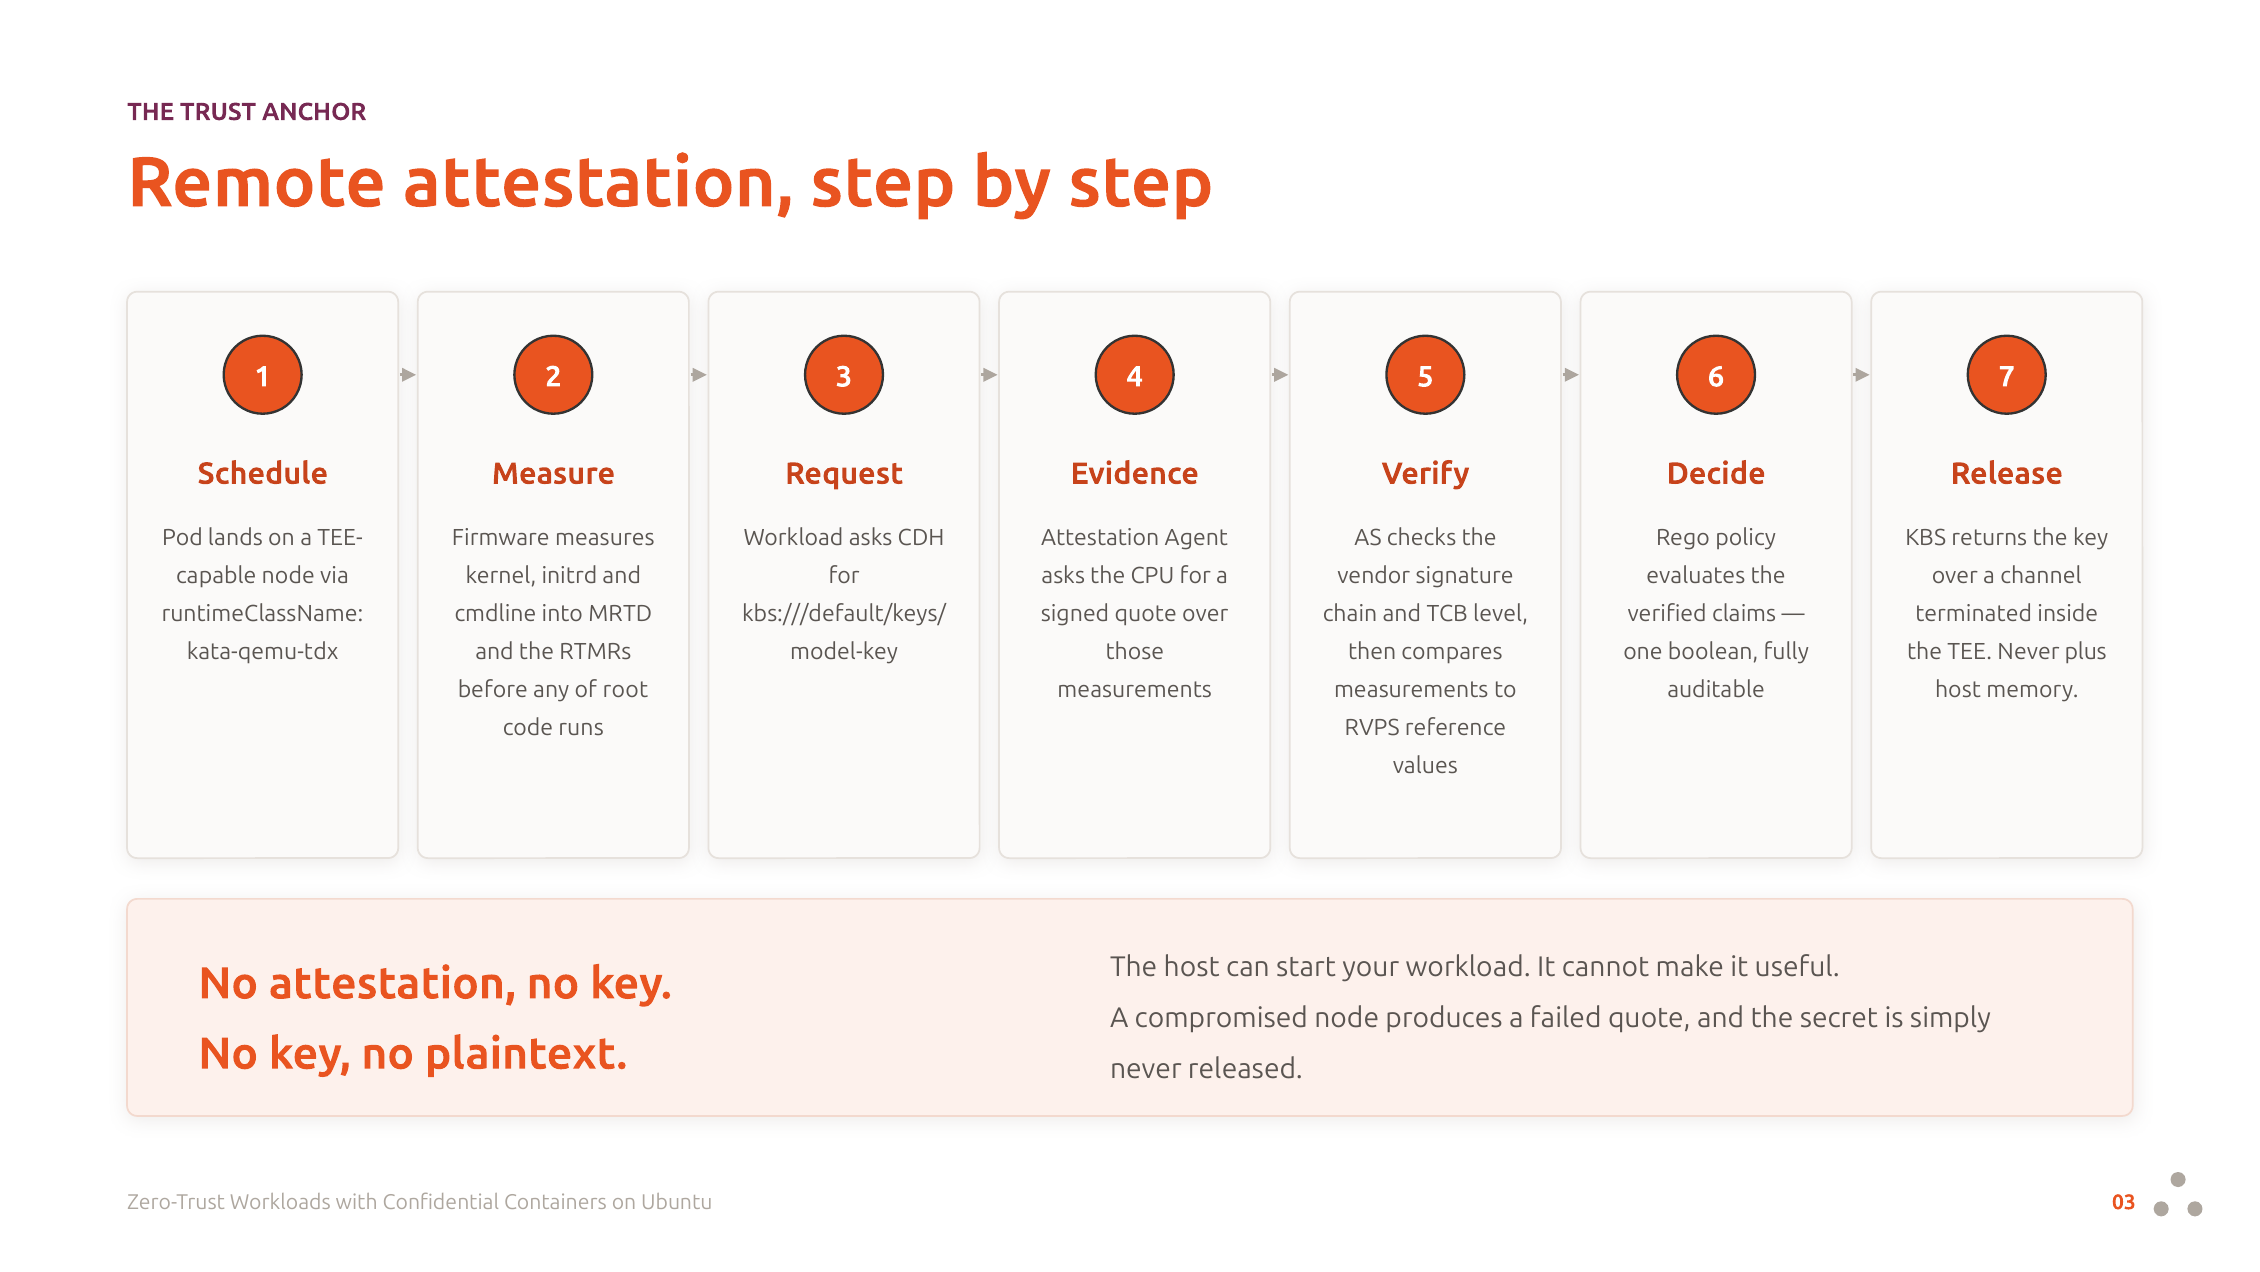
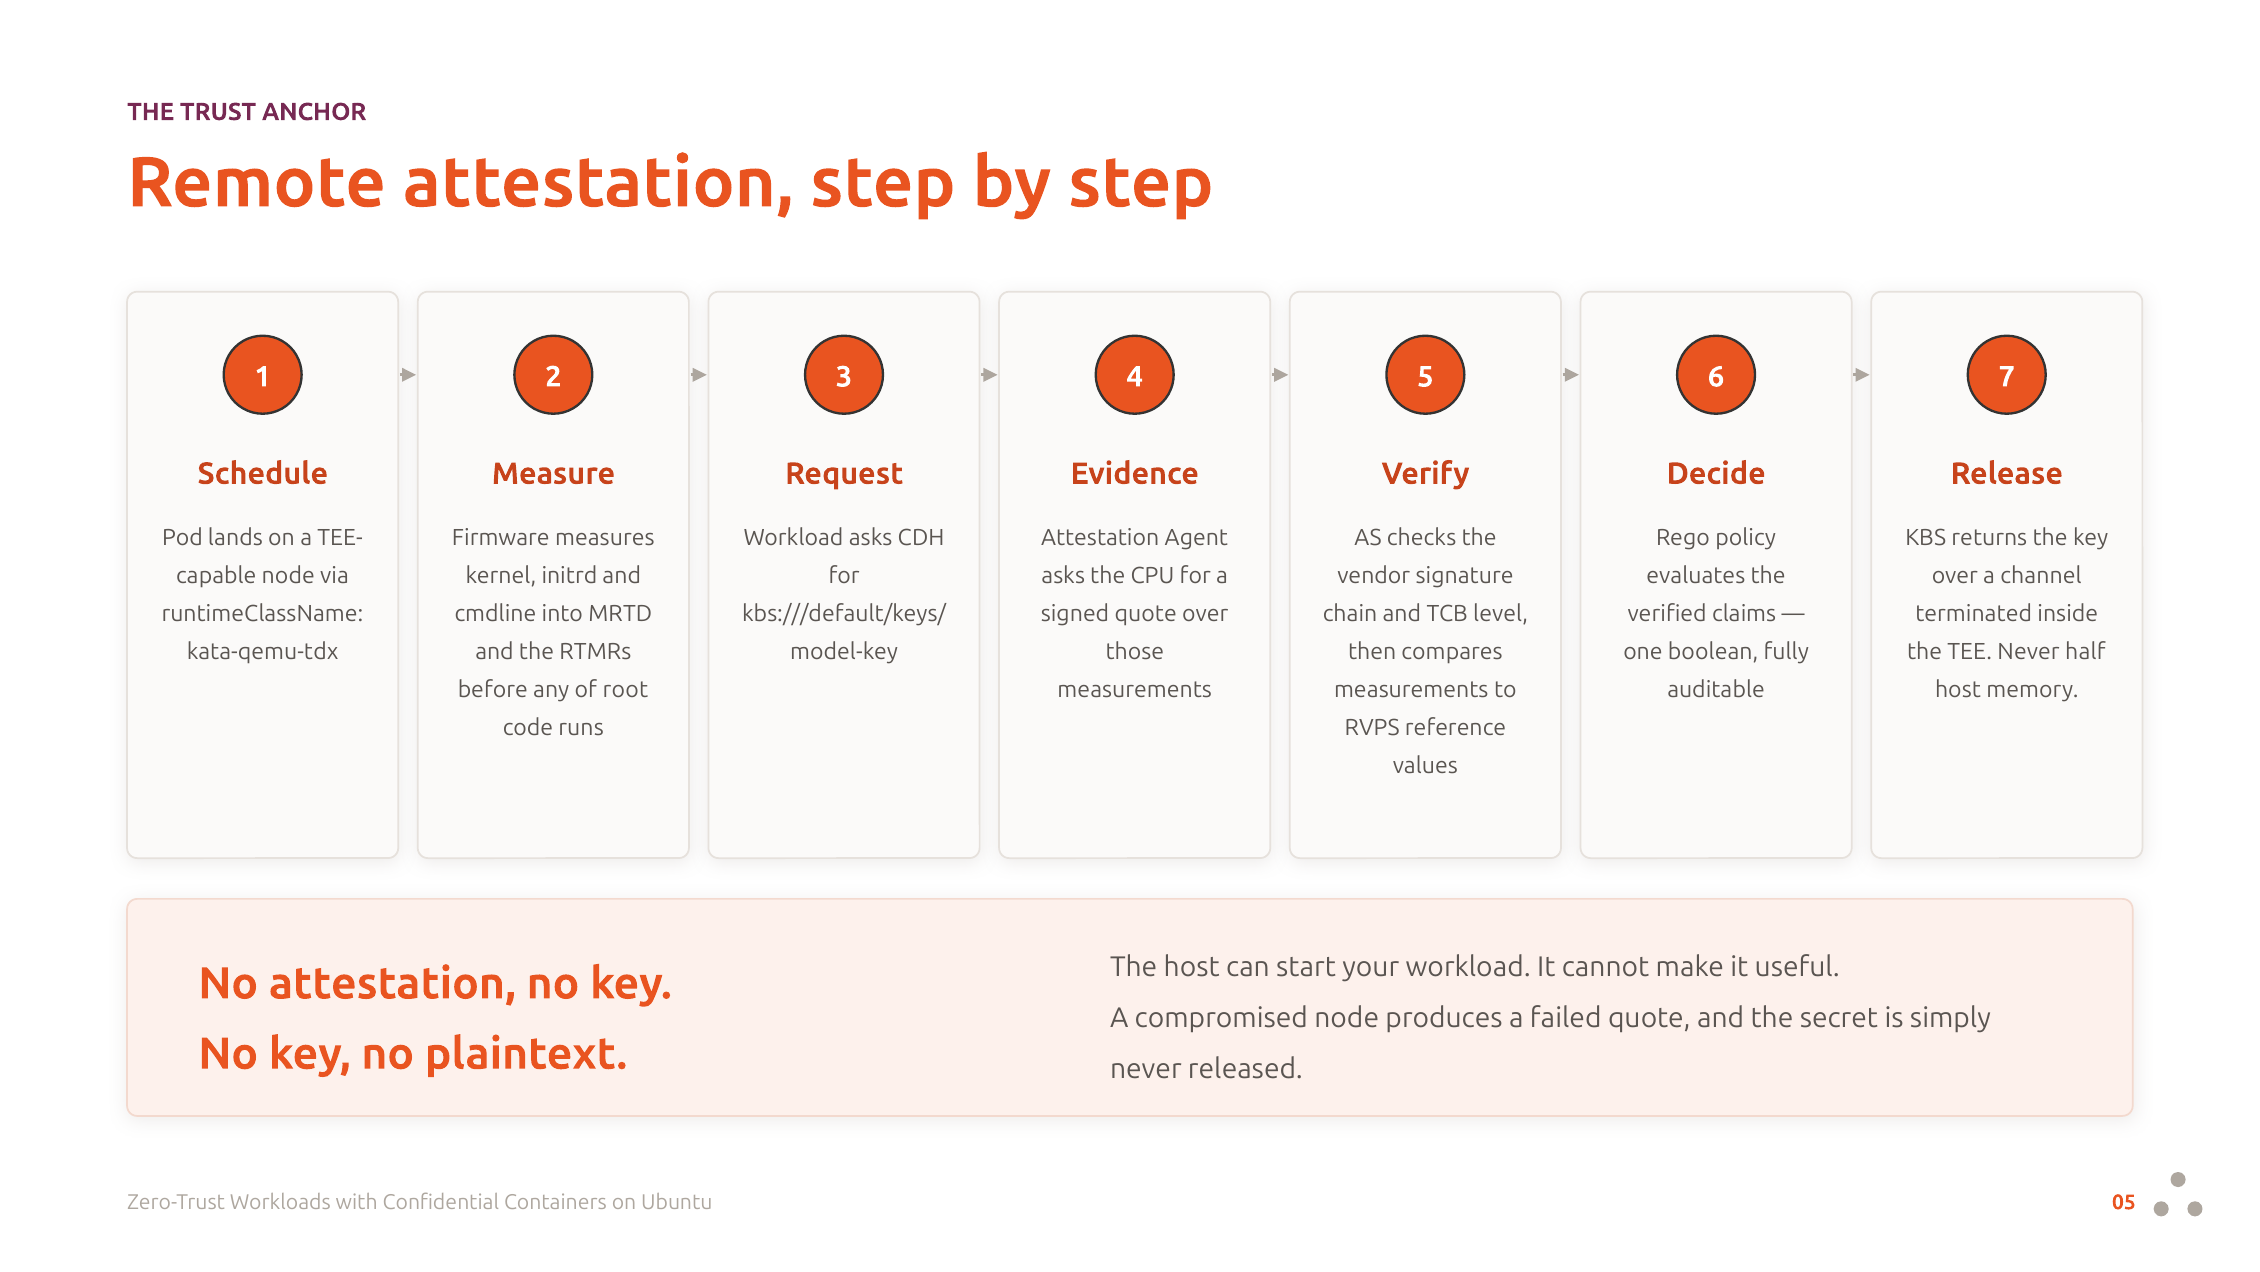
plus: plus -> half
03: 03 -> 05
